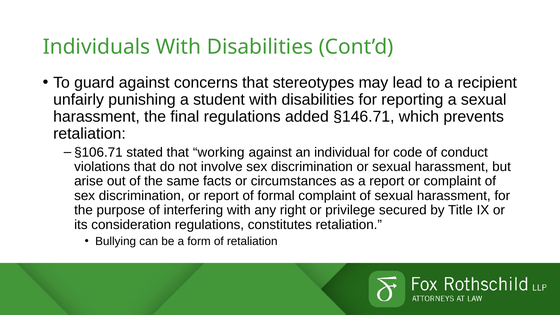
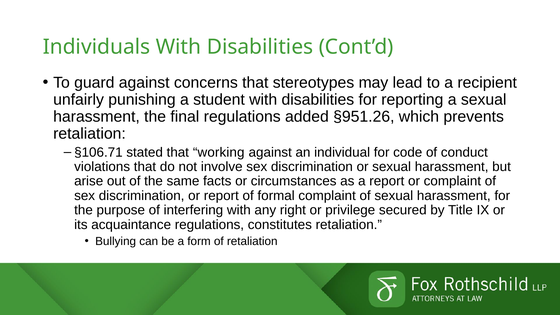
§146.71: §146.71 -> §951.26
consideration: consideration -> acquaintance
